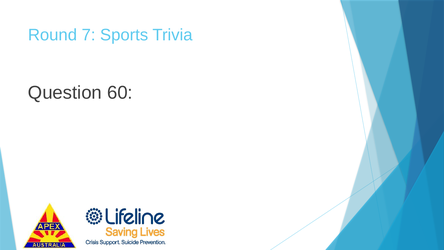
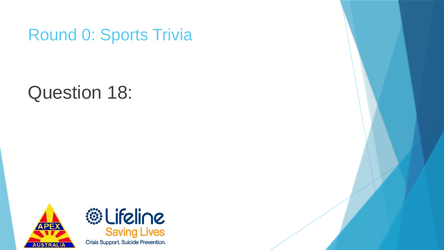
7: 7 -> 0
60: 60 -> 18
